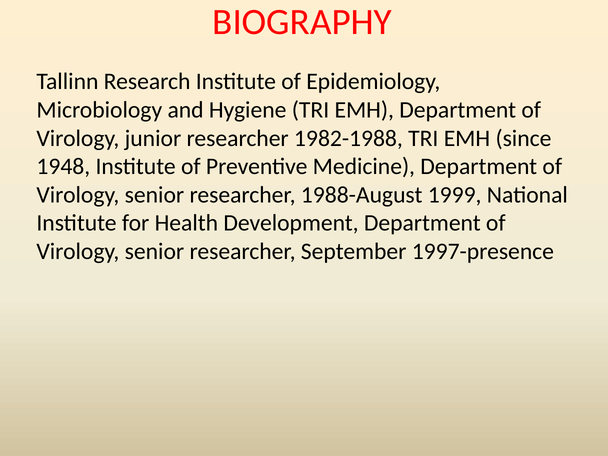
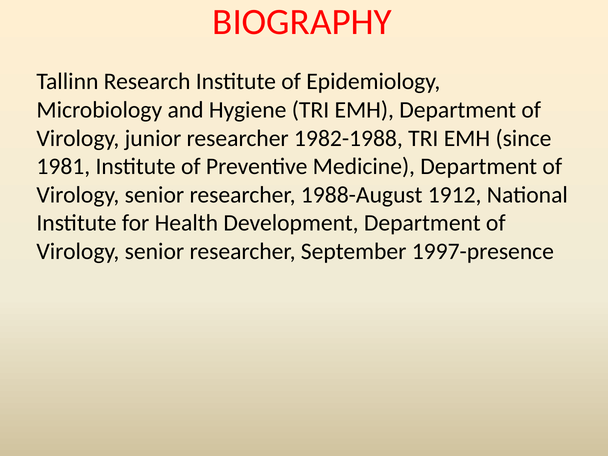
1948: 1948 -> 1981
1999: 1999 -> 1912
